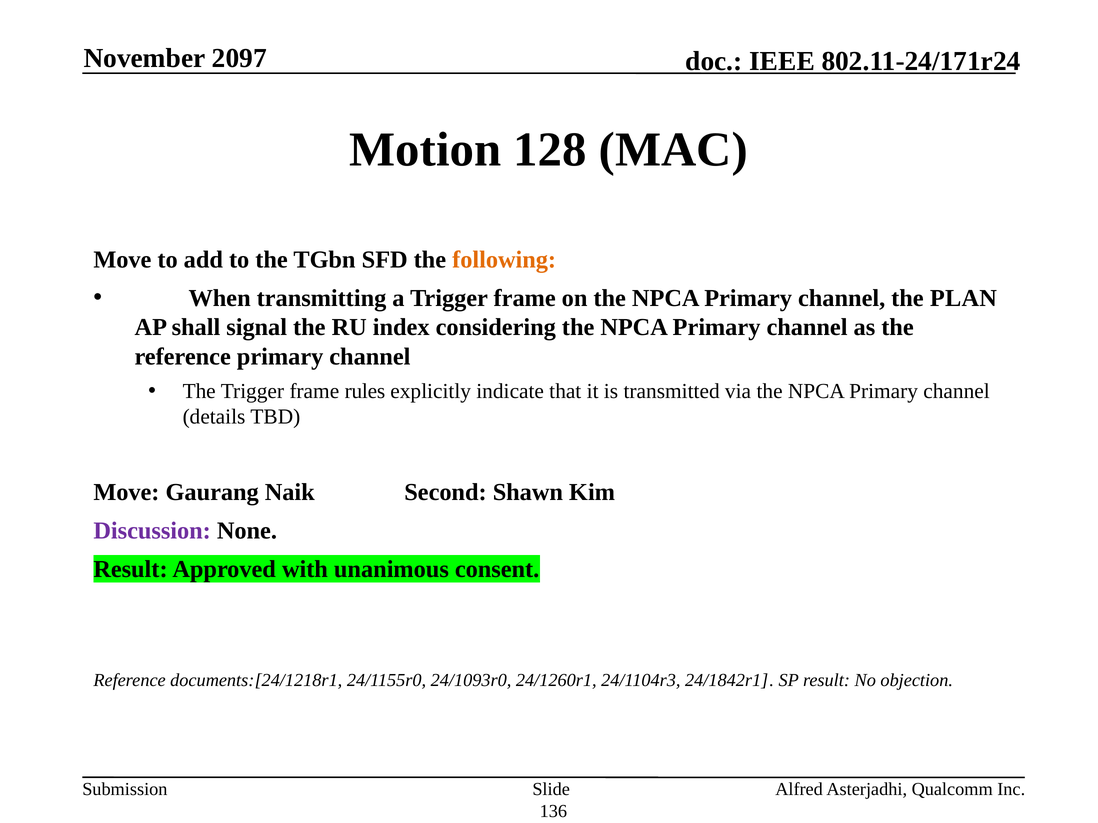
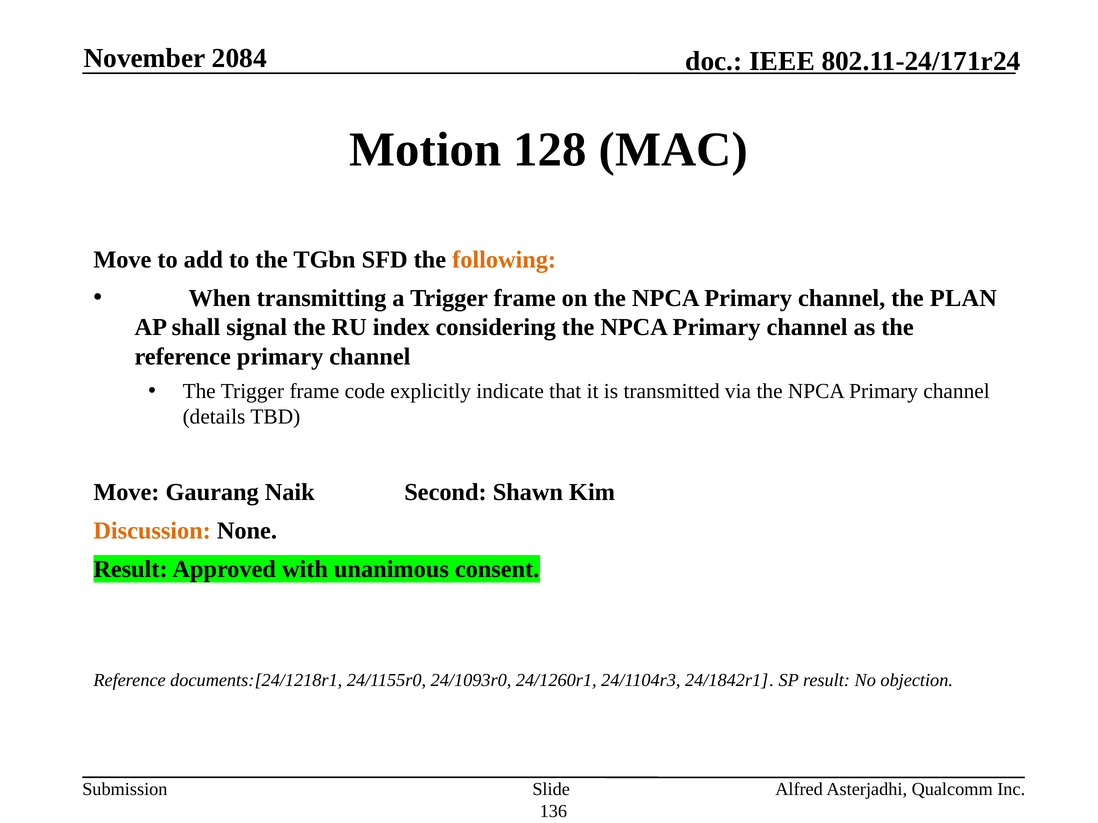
2097: 2097 -> 2084
rules: rules -> code
Discussion colour: purple -> orange
